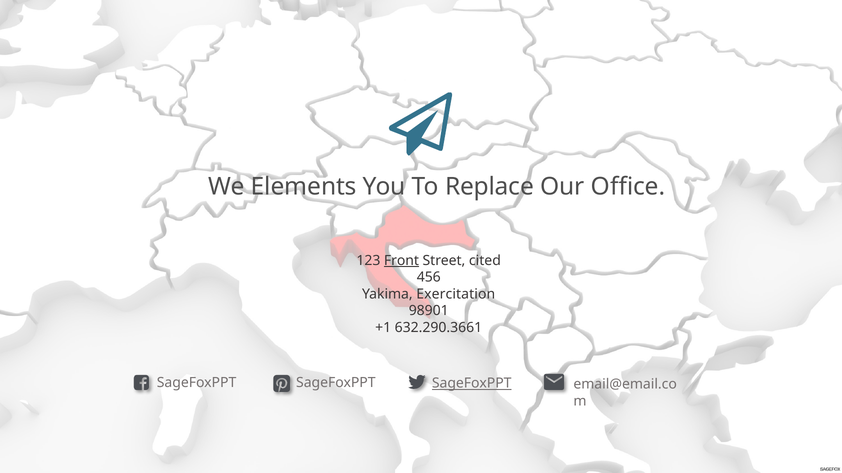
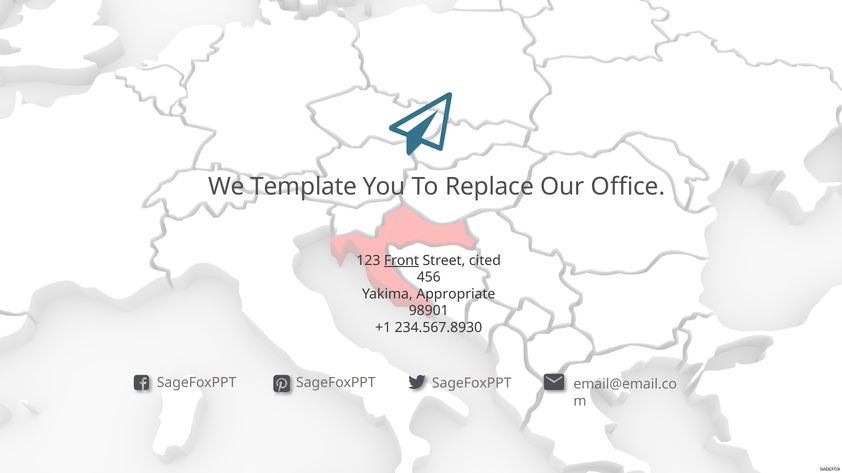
Elements: Elements -> Template
Exercitation: Exercitation -> Appropriate
632.290.3661: 632.290.3661 -> 234.567.8930
SageFoxPPT at (472, 384) underline: present -> none
